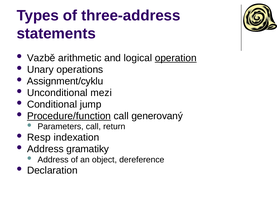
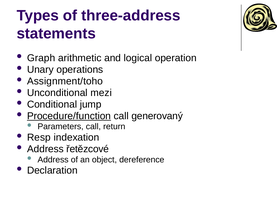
Vazbě: Vazbě -> Graph
operation underline: present -> none
Assignment/cyklu: Assignment/cyklu -> Assignment/toho
gramatiky: gramatiky -> řetězcové
